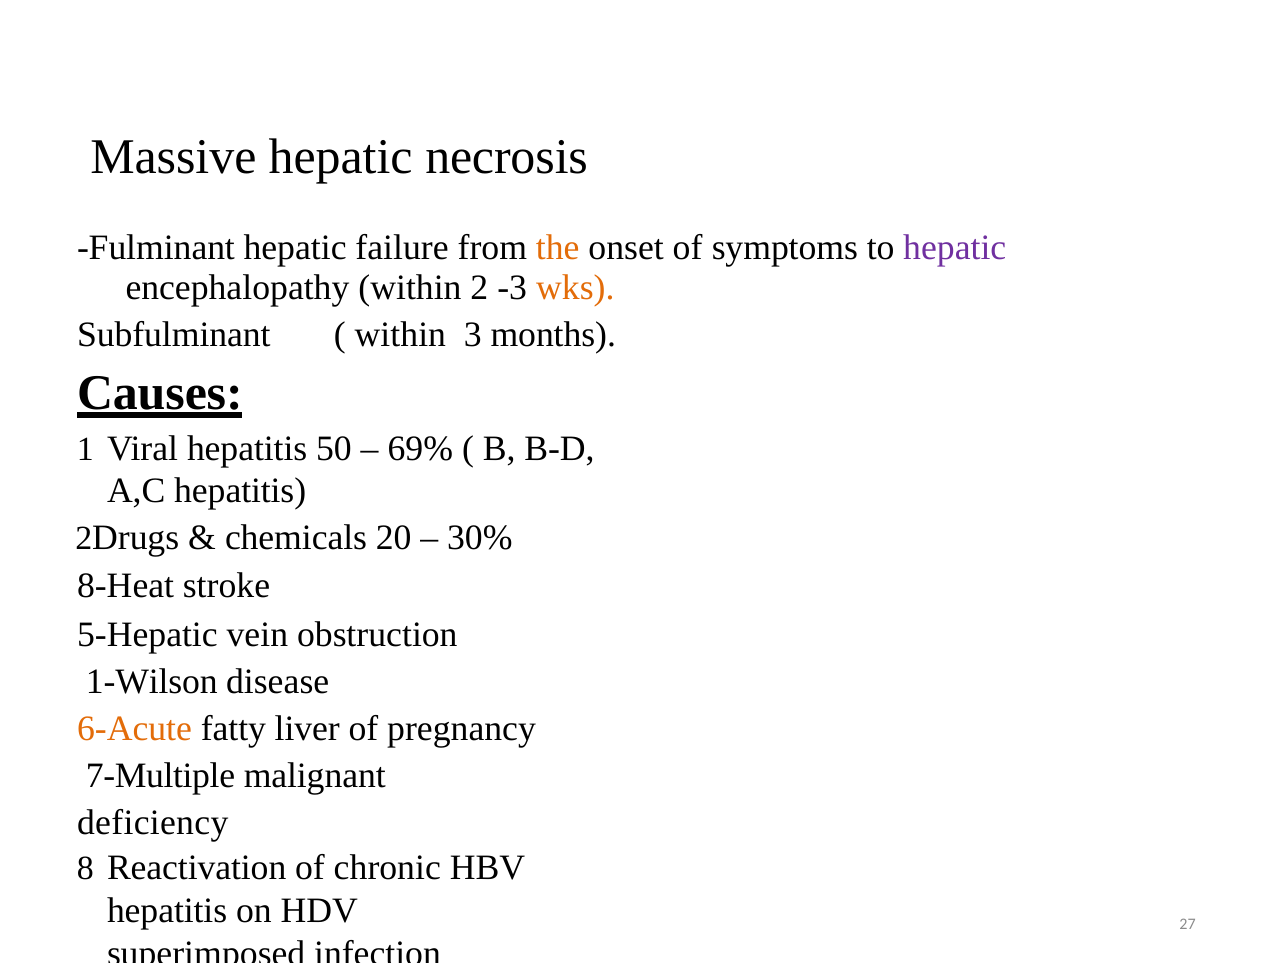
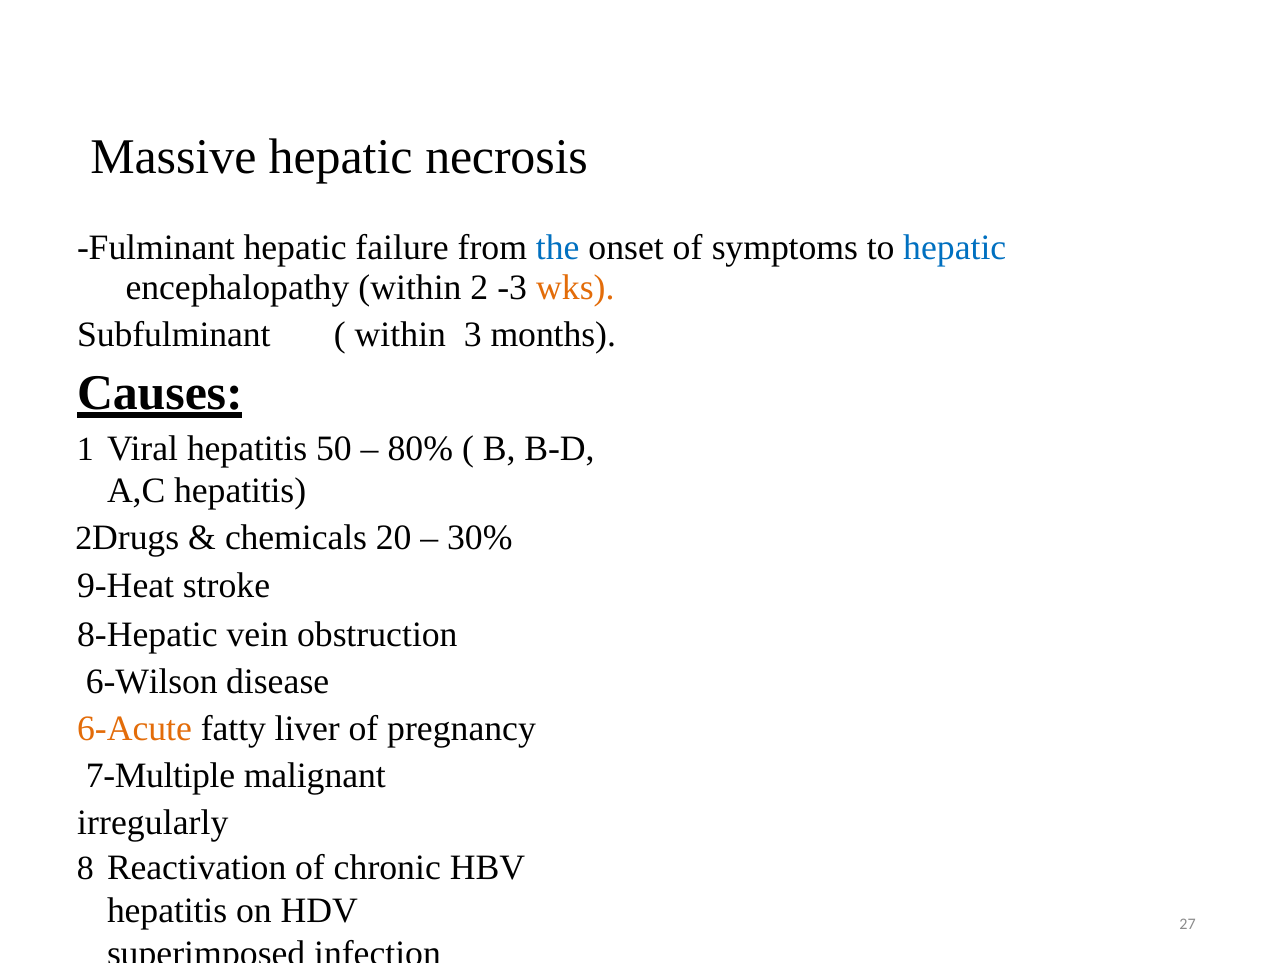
the colour: orange -> blue
hepatic at (955, 247) colour: purple -> blue
69%: 69% -> 80%
8-Heat: 8-Heat -> 9-Heat
5-Hepatic: 5-Hepatic -> 8-Hepatic
1-Wilson: 1-Wilson -> 6-Wilson
deficiency: deficiency -> irregularly
